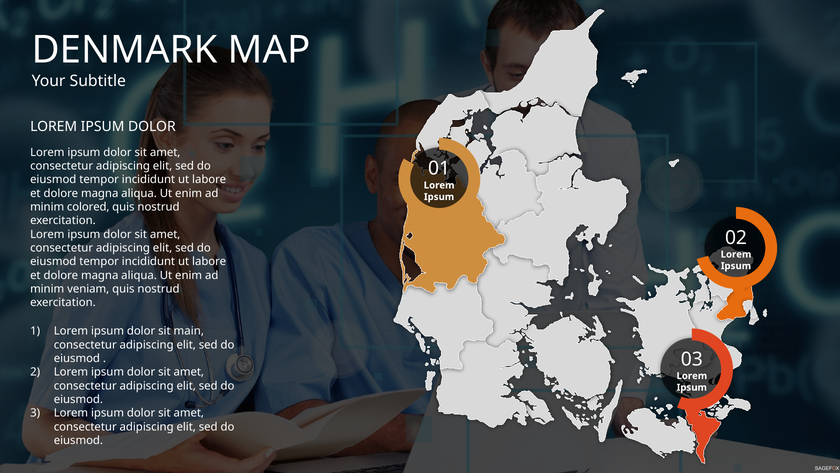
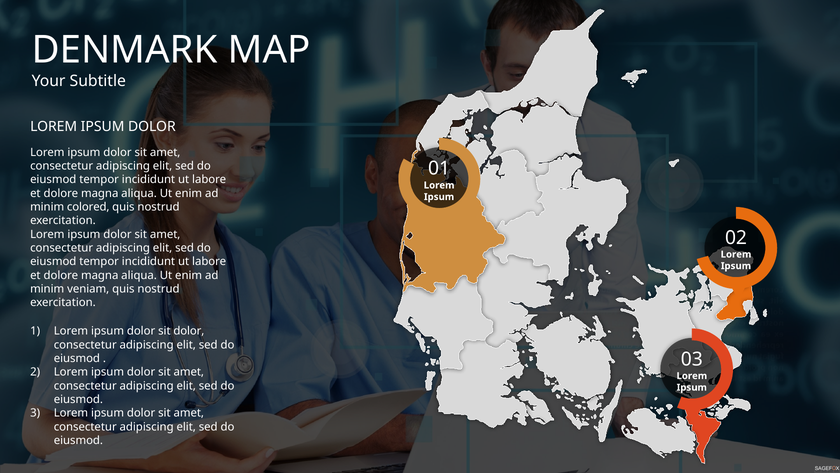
sit main: main -> dolor
